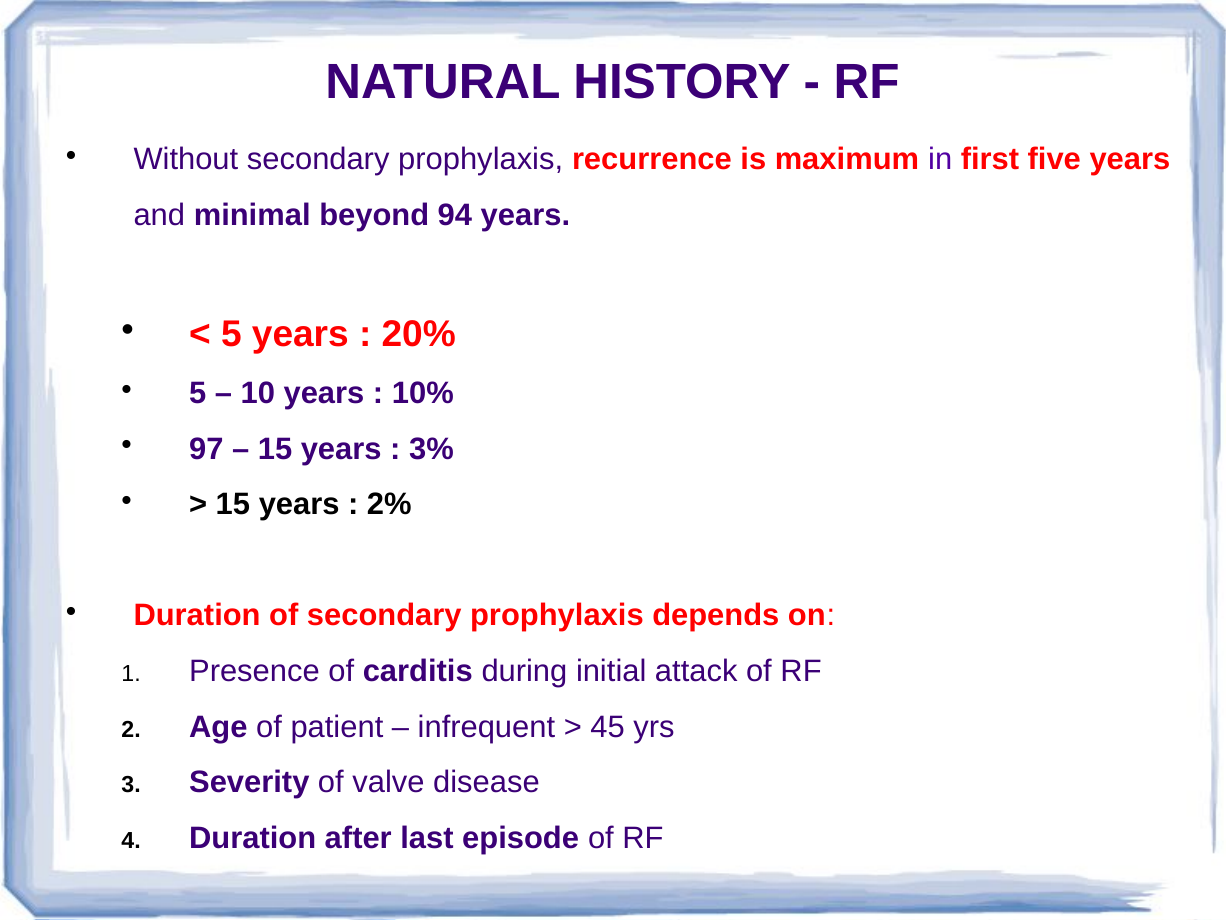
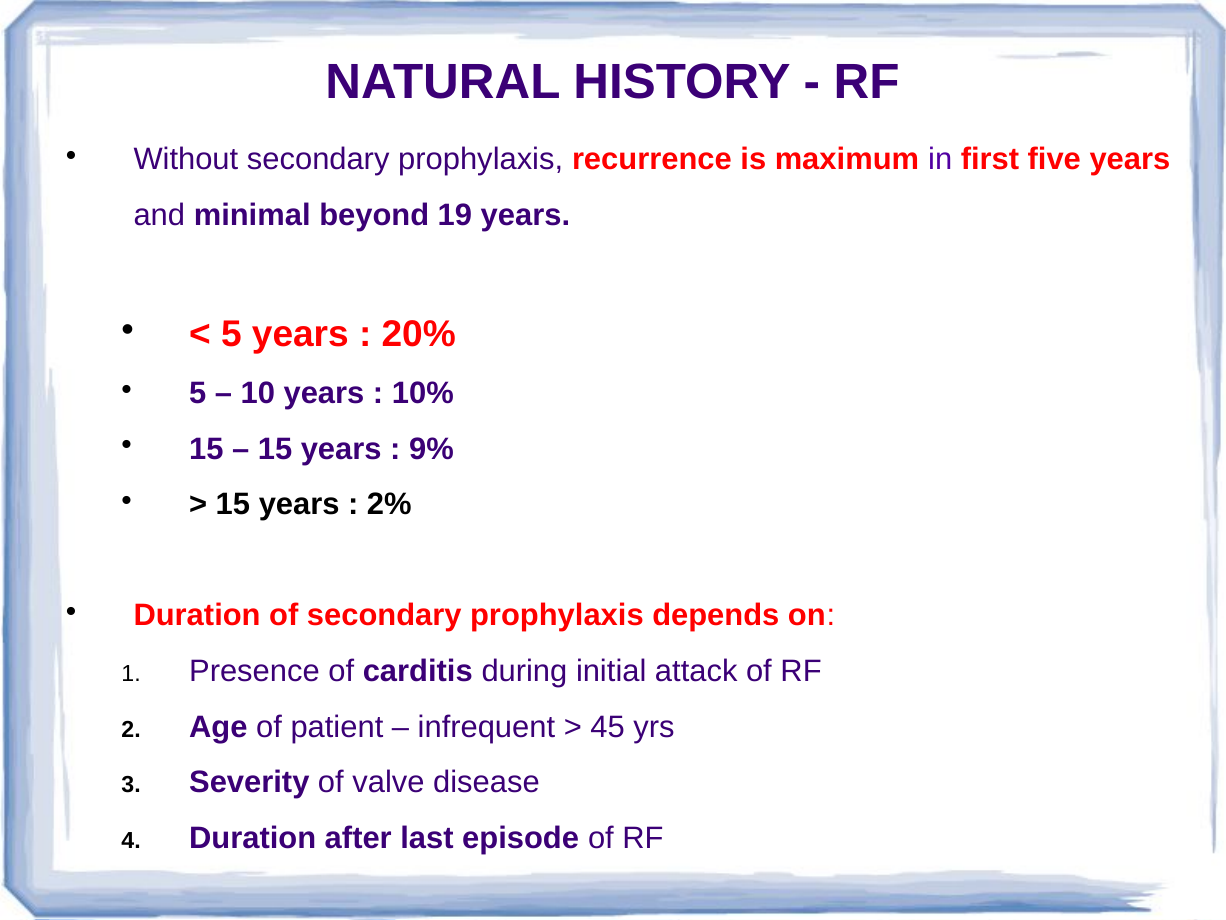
94: 94 -> 19
97 at (206, 449): 97 -> 15
3%: 3% -> 9%
